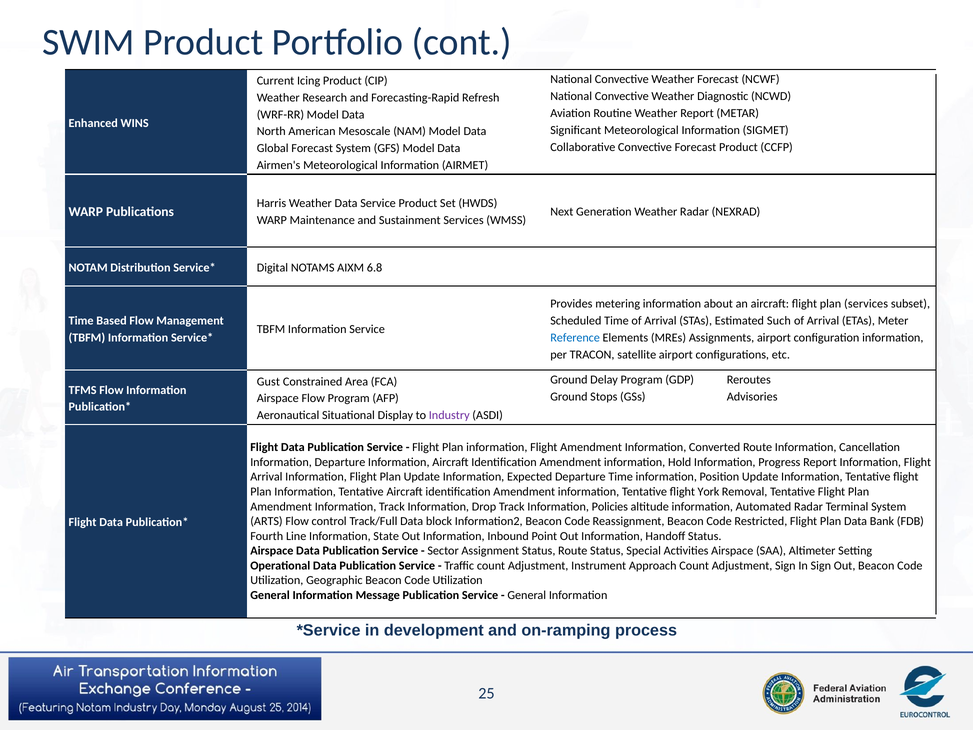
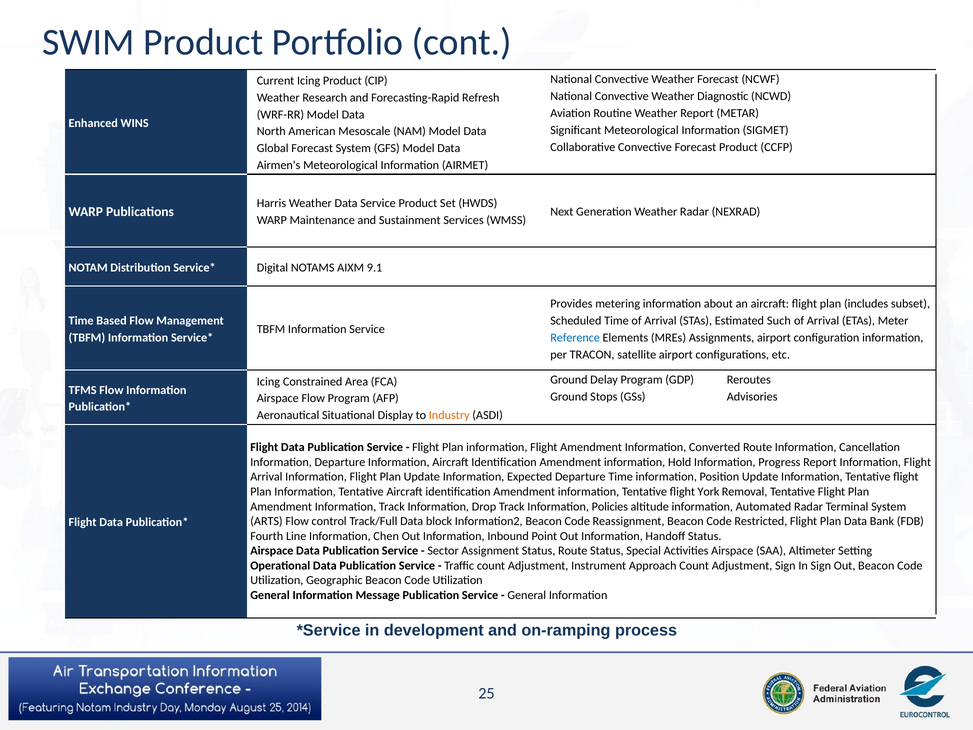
6.8: 6.8 -> 9.1
plan services: services -> includes
Gust at (268, 381): Gust -> Icing
Industry colour: purple -> orange
State: State -> Chen
